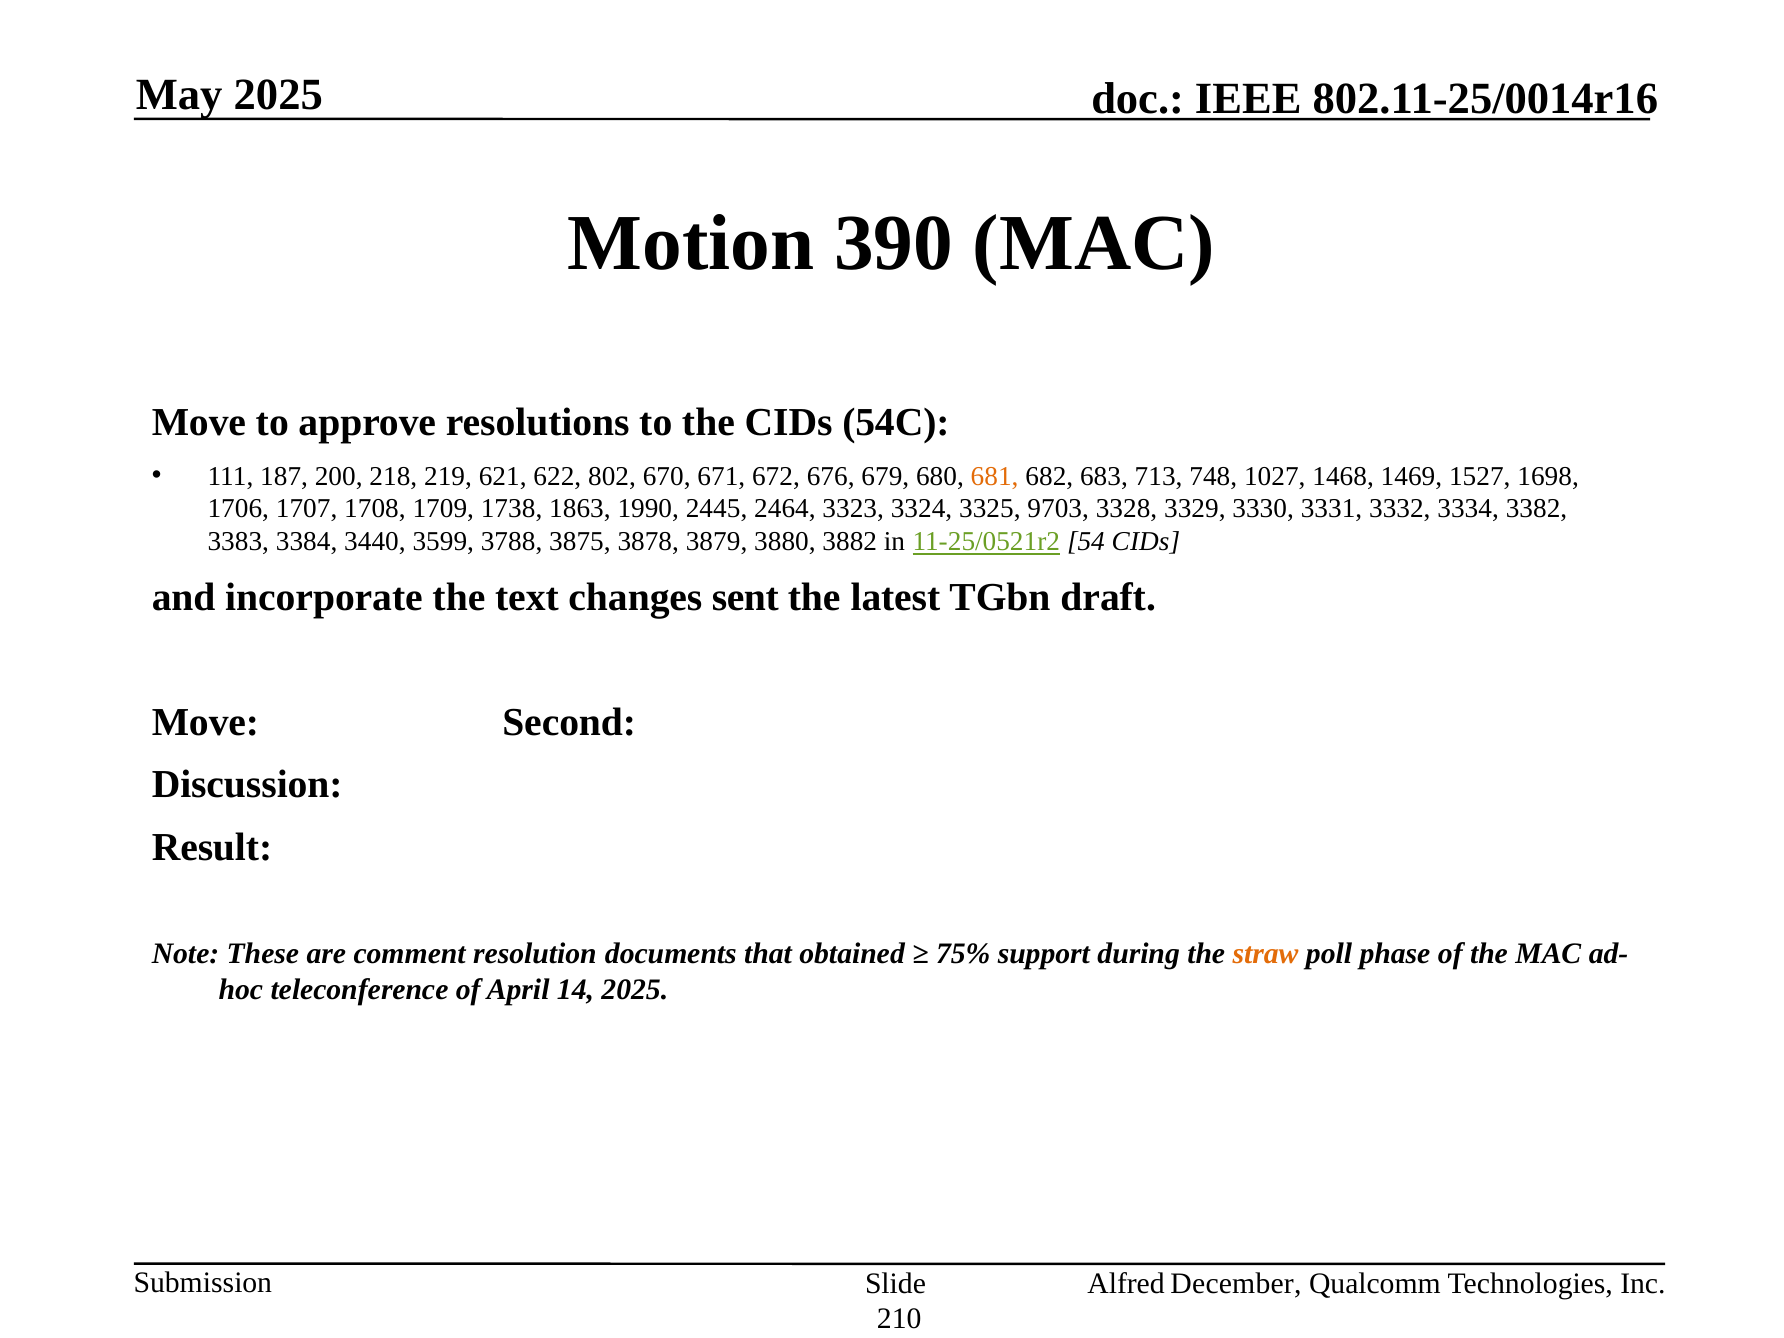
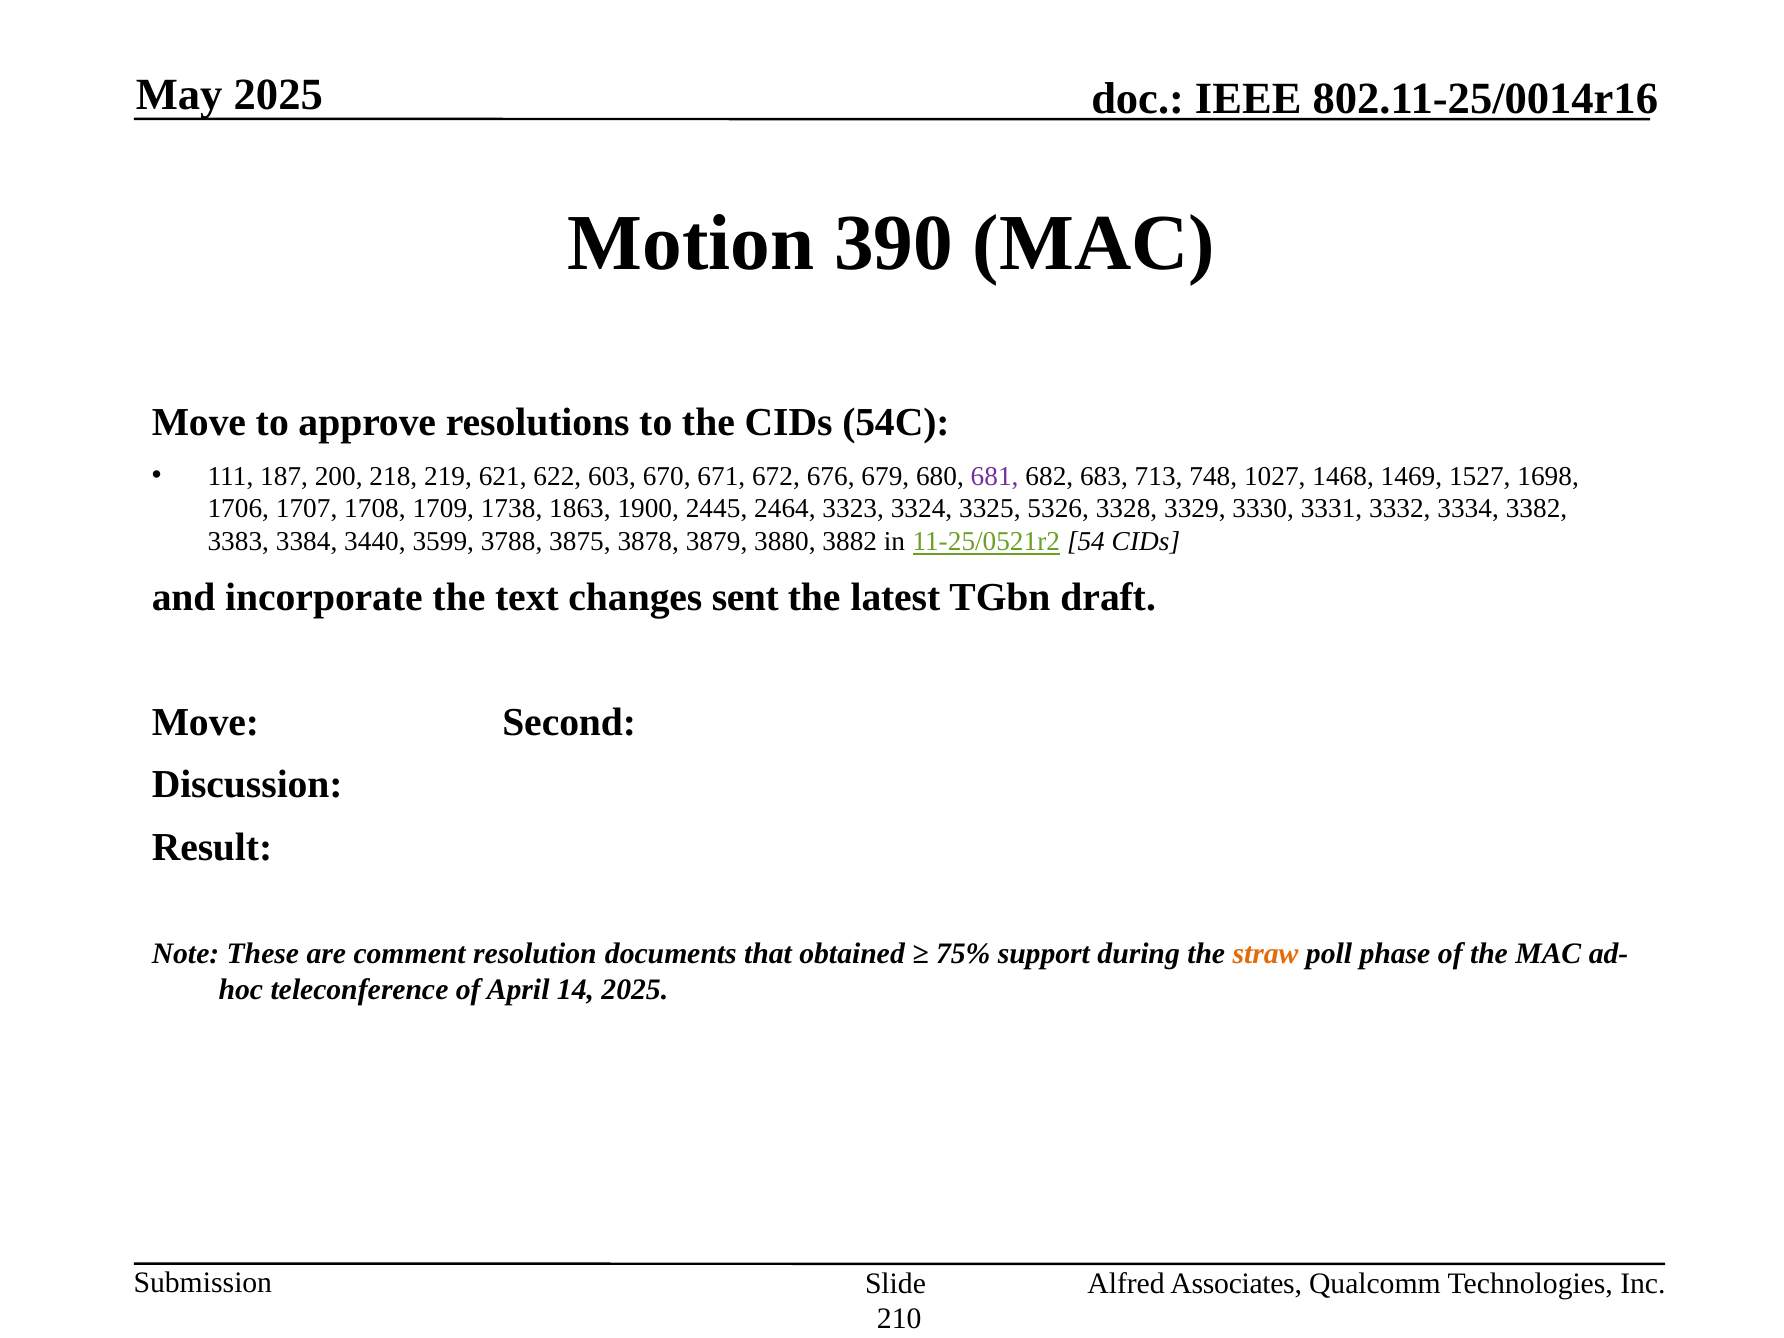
802: 802 -> 603
681 colour: orange -> purple
1990: 1990 -> 1900
9703: 9703 -> 5326
December: December -> Associates
